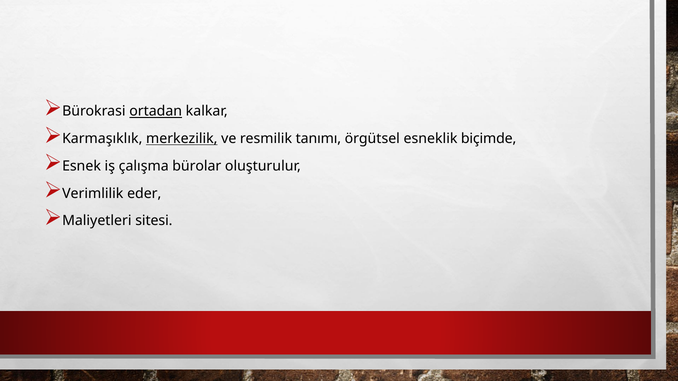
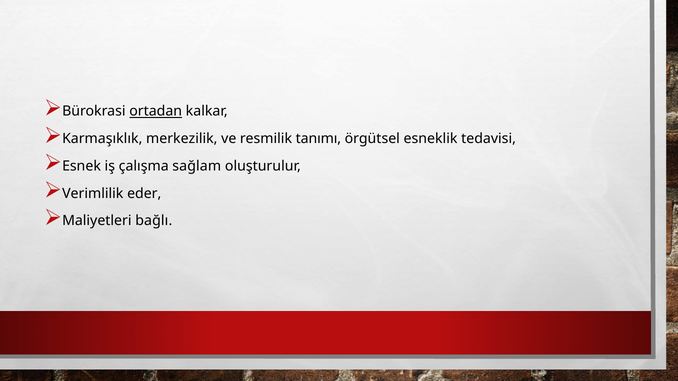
merkezilik underline: present -> none
biçimde: biçimde -> tedavisi
bürolar: bürolar -> sağlam
sitesi: sitesi -> bağlı
